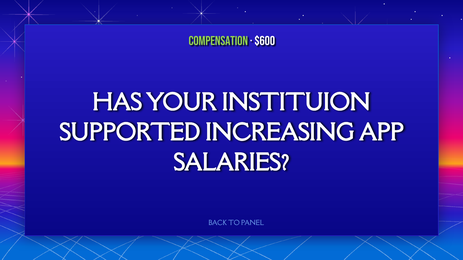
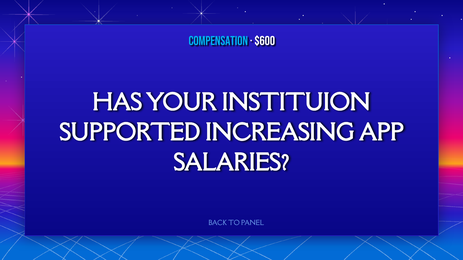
compensation colour: light green -> light blue
